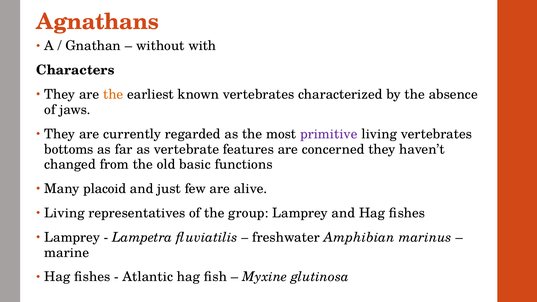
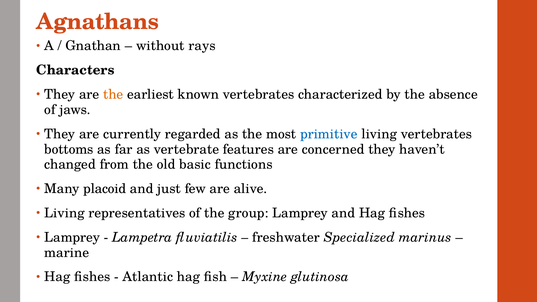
with: with -> rays
primitive colour: purple -> blue
Amphibian: Amphibian -> Specialized
